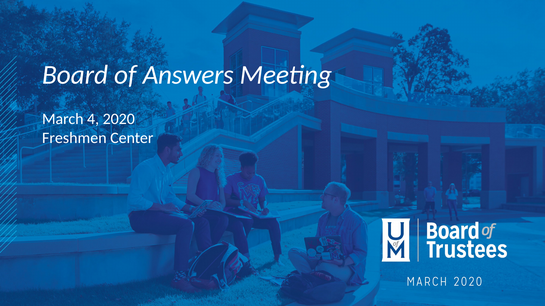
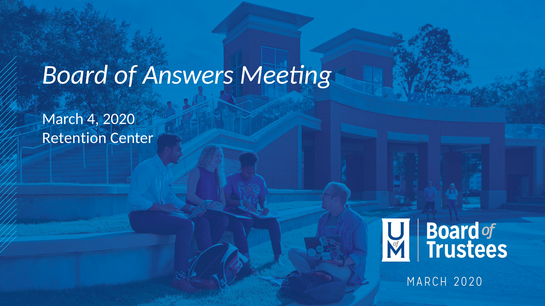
Freshmen: Freshmen -> Retention
